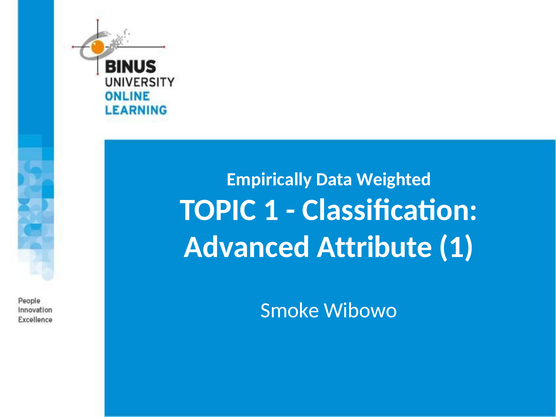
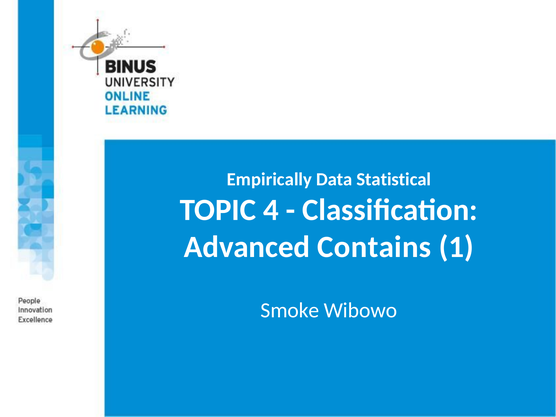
Weighted: Weighted -> Statistical
TOPIC 1: 1 -> 4
Attribute: Attribute -> Contains
